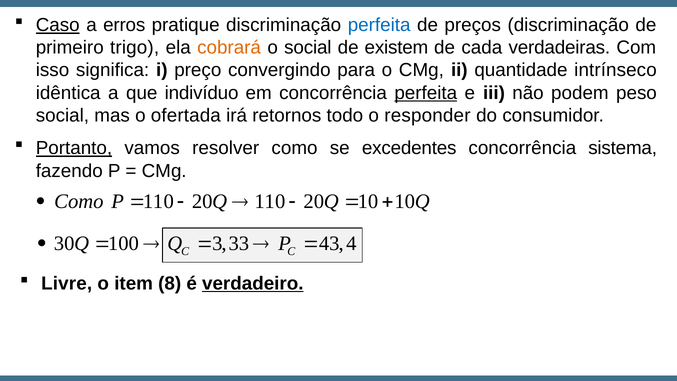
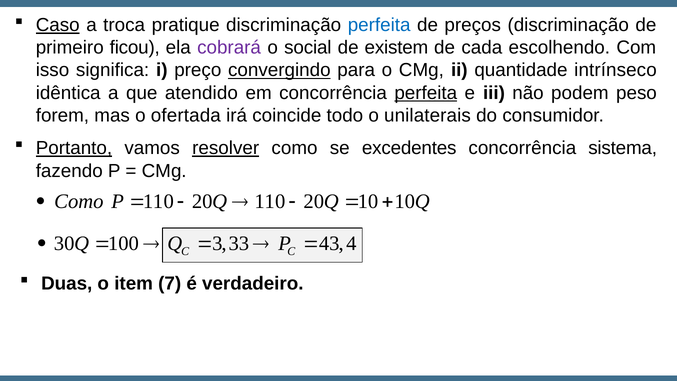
erros: erros -> troca
trigo: trigo -> ficou
cobrará colour: orange -> purple
verdadeiras: verdadeiras -> escolhendo
convergindo underline: none -> present
indivíduo: indivíduo -> atendido
social at (62, 115): social -> forem
retornos: retornos -> coincide
responder: responder -> unilaterais
resolver underline: none -> present
Livre: Livre -> Duas
8: 8 -> 7
verdadeiro underline: present -> none
